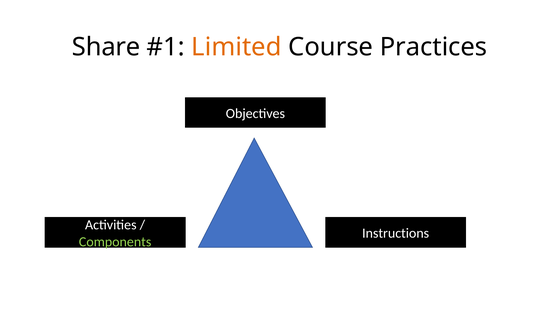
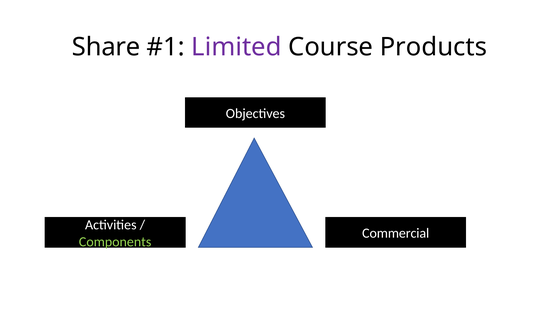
Limited colour: orange -> purple
Practices: Practices -> Products
Instructions: Instructions -> Commercial
